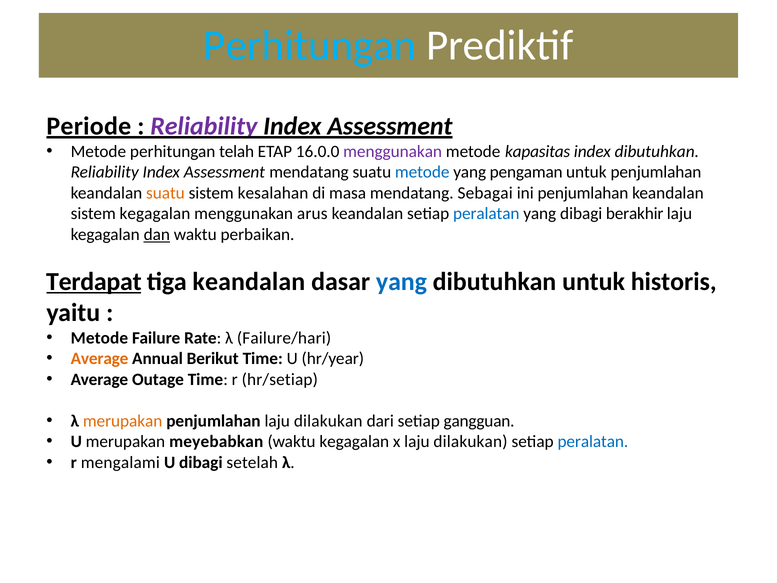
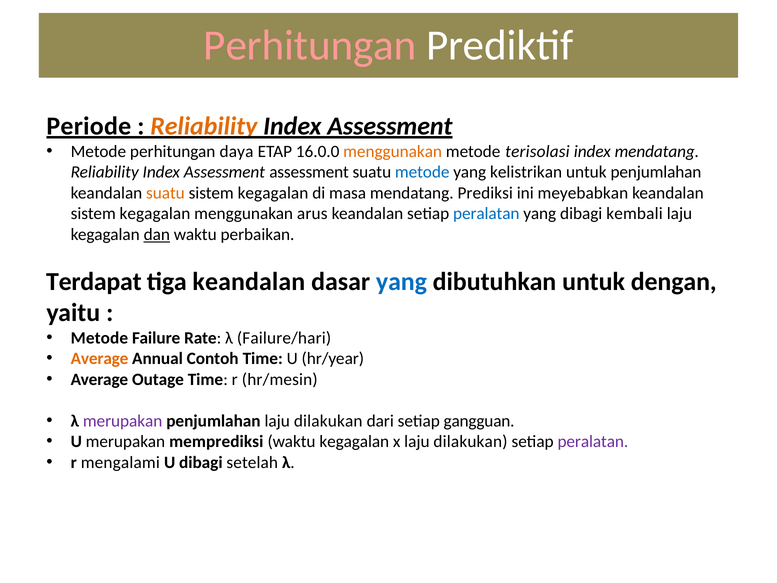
Perhitungan at (310, 46) colour: light blue -> pink
Reliability at (204, 126) colour: purple -> orange
telah: telah -> daya
menggunakan at (393, 152) colour: purple -> orange
kapasitas: kapasitas -> terisolasi
index dibutuhkan: dibutuhkan -> mendatang
Assessment mendatang: mendatang -> assessment
pengaman: pengaman -> kelistrikan
kesalahan at (273, 193): kesalahan -> kegagalan
Sebagai: Sebagai -> Prediksi
ini penjumlahan: penjumlahan -> meyebabkan
berakhir: berakhir -> kembali
Terdapat underline: present -> none
historis: historis -> dengan
Berikut: Berikut -> Contoh
hr/setiap: hr/setiap -> hr/mesin
merupakan at (123, 421) colour: orange -> purple
meyebabkan: meyebabkan -> memprediksi
peralatan at (593, 441) colour: blue -> purple
